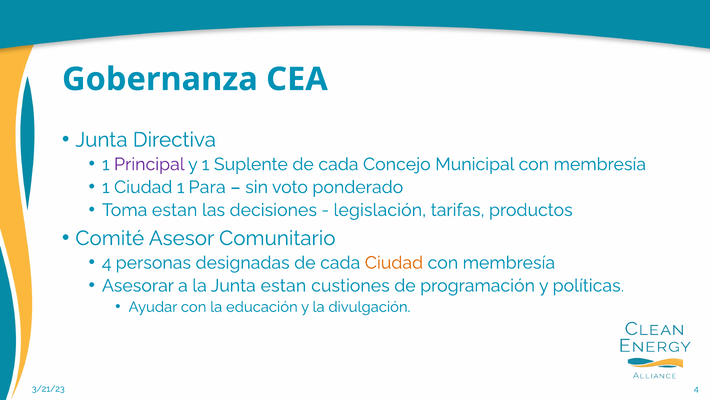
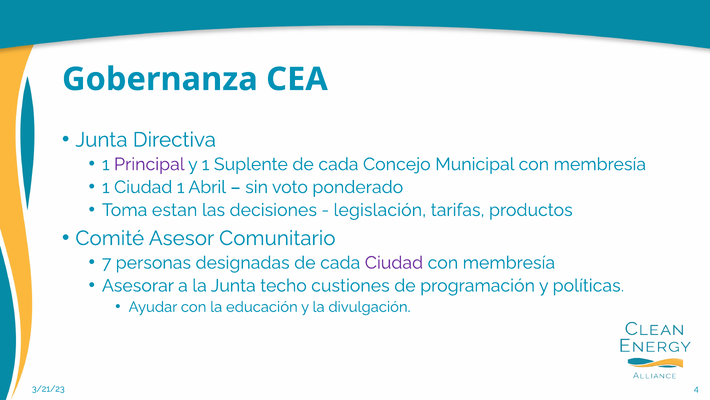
Para: Para -> Abril
4 at (107, 262): 4 -> 7
Ciudad at (394, 262) colour: orange -> purple
Junta estan: estan -> techo
